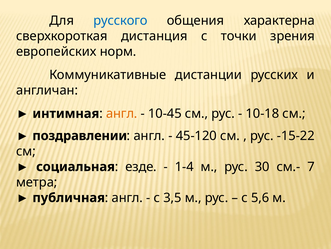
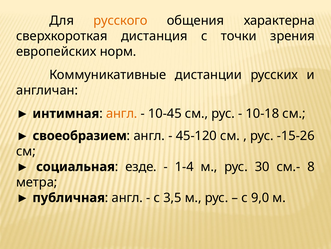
русского colour: blue -> orange
поздравлении: поздравлении -> своеобразием
-15-22: -15-22 -> -15-26
7: 7 -> 8
5,6: 5,6 -> 9,0
